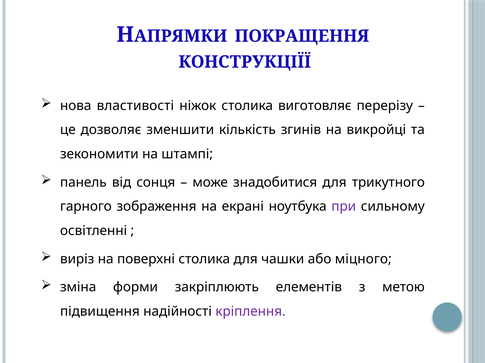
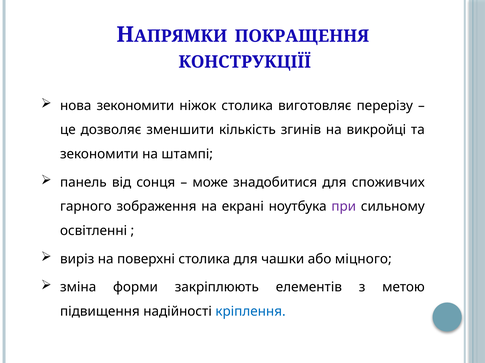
нова властивості: властивості -> зекономити
трикутного: трикутного -> споживчих
кріплення colour: purple -> blue
